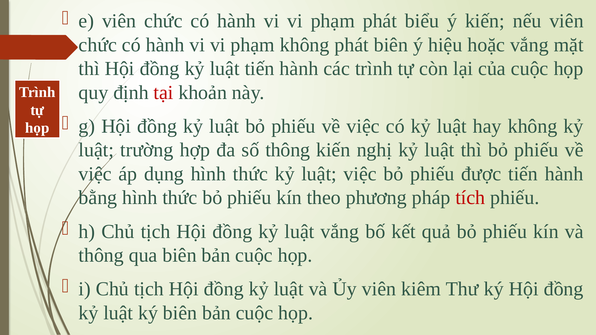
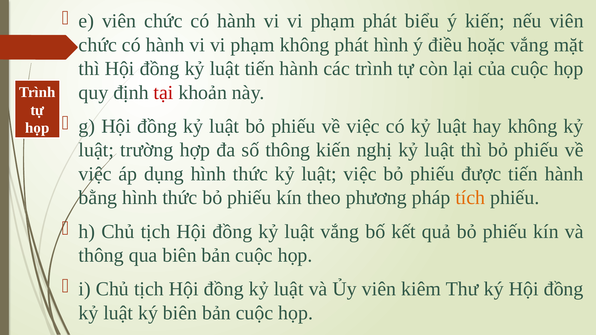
phát biên: biên -> hình
hiệu: hiệu -> điều
tích colour: red -> orange
